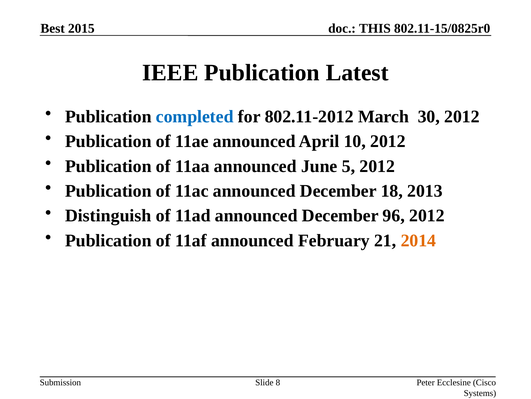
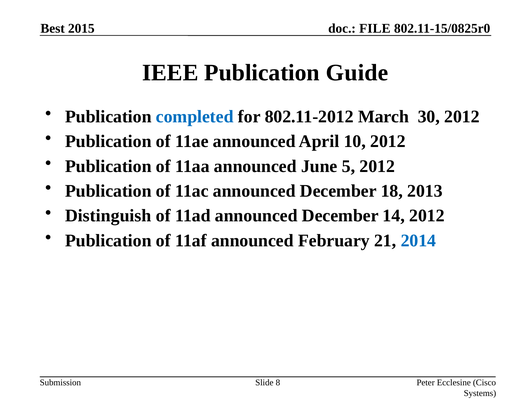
THIS: THIS -> FILE
Latest: Latest -> Guide
96: 96 -> 14
2014 colour: orange -> blue
